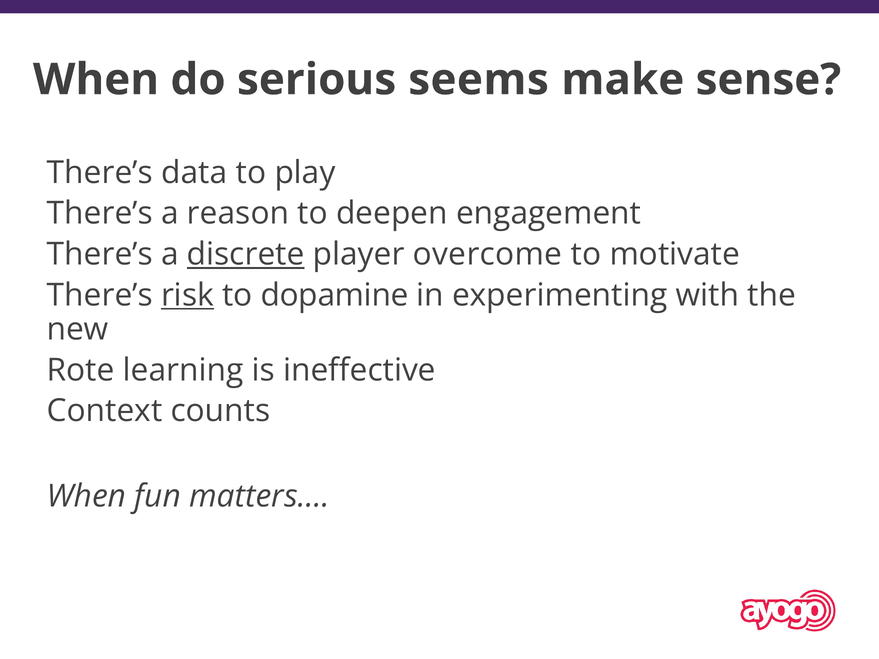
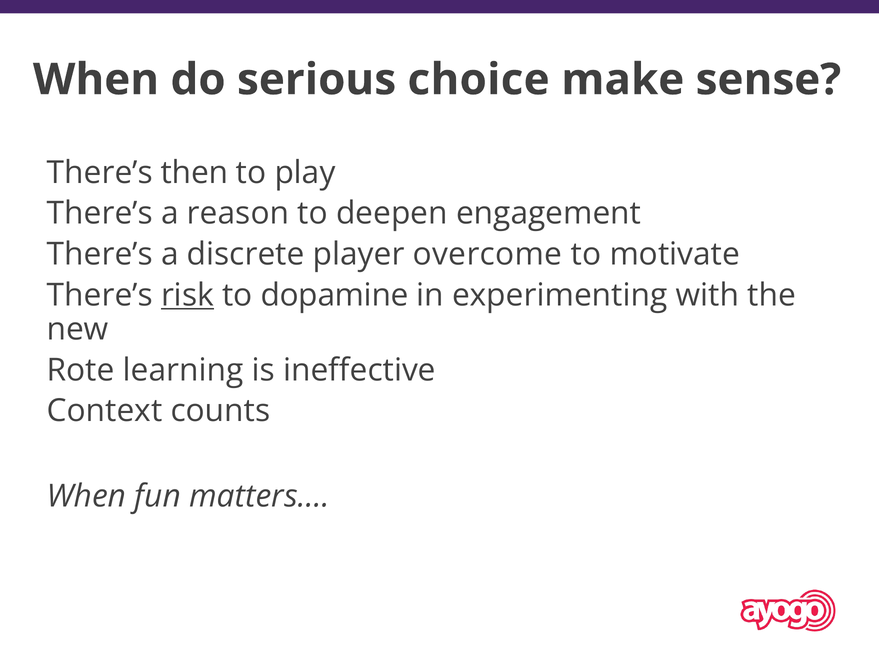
seems: seems -> choice
data: data -> then
discrete underline: present -> none
